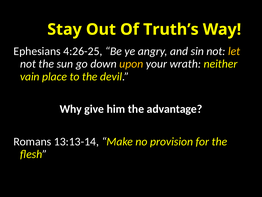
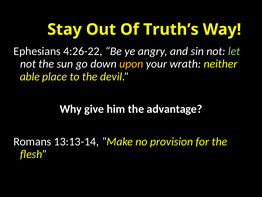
4:26-25: 4:26-25 -> 4:26-22
let colour: yellow -> light green
vain: vain -> able
